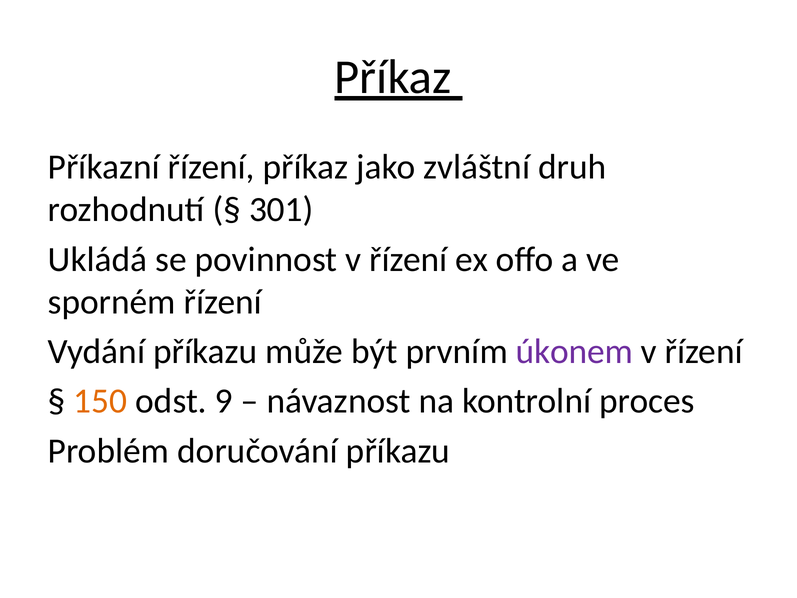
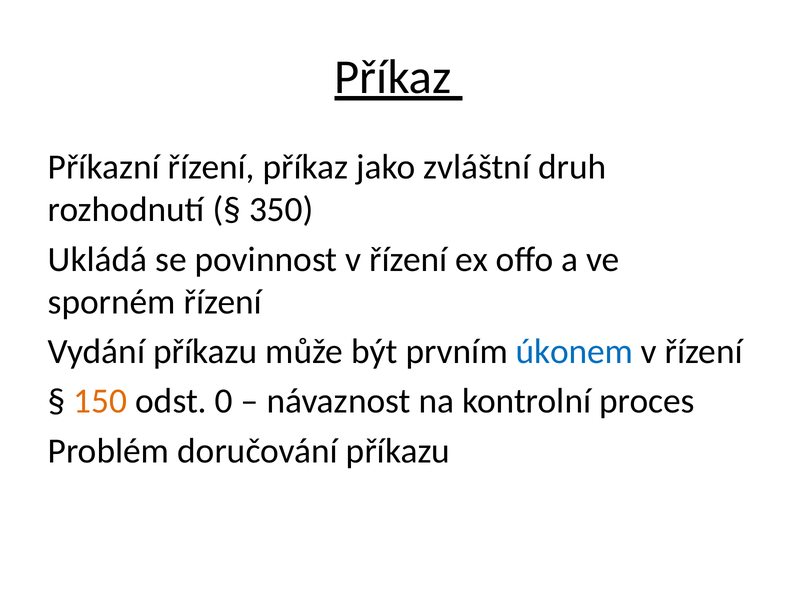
301: 301 -> 350
úkonem colour: purple -> blue
9: 9 -> 0
